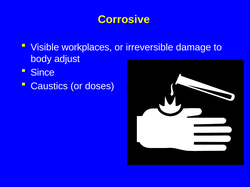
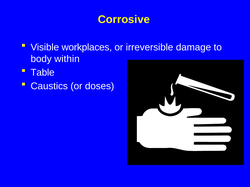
adjust: adjust -> within
Since: Since -> Table
